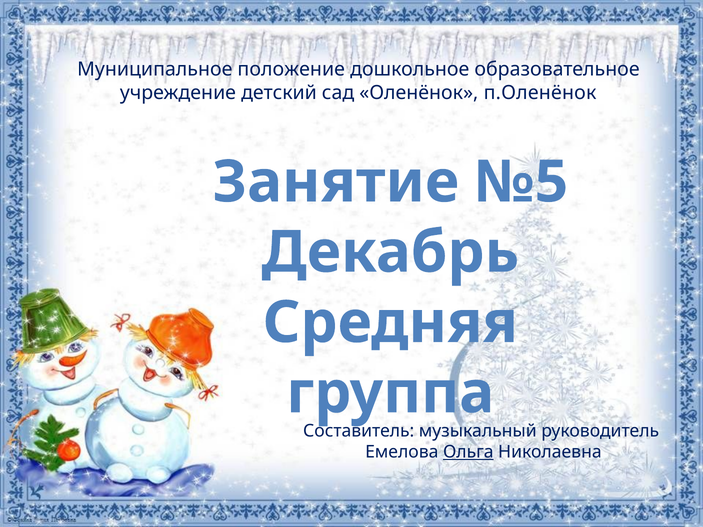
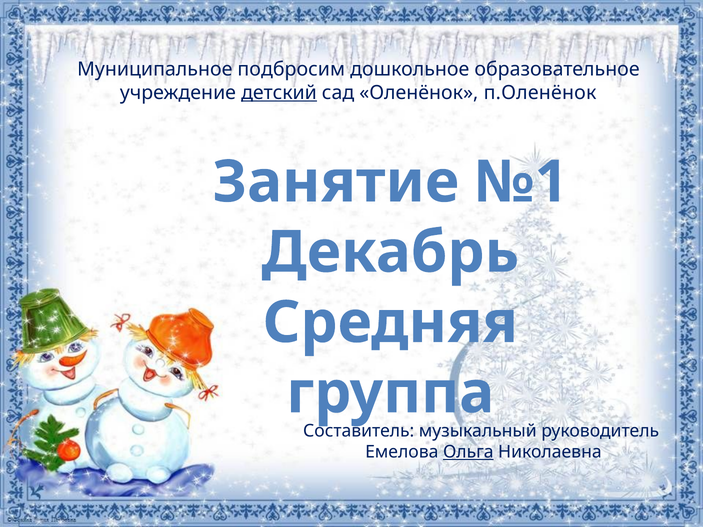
положение: положение -> подбросим
детский underline: none -> present
№5: №5 -> №1
